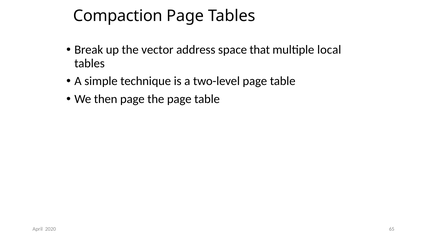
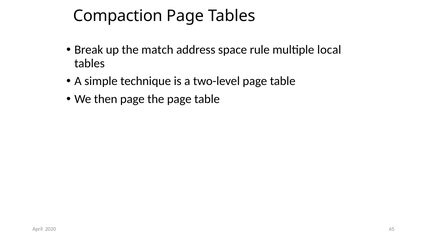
vector: vector -> match
that: that -> rule
